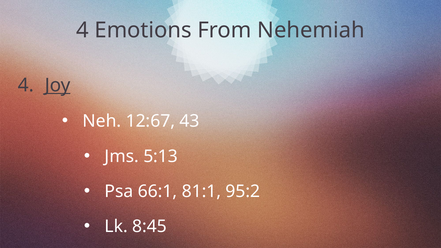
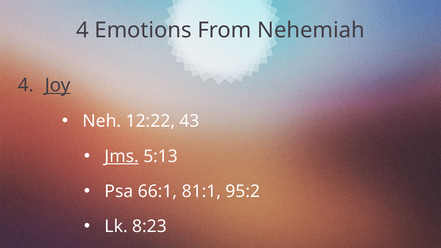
12:67: 12:67 -> 12:22
Jms underline: none -> present
8:45: 8:45 -> 8:23
